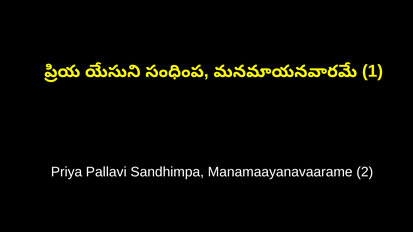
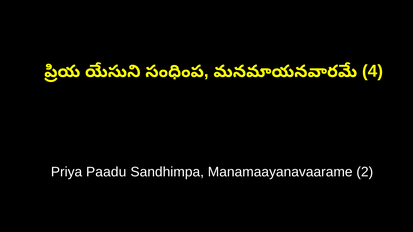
1: 1 -> 4
Pallavi: Pallavi -> Paadu
